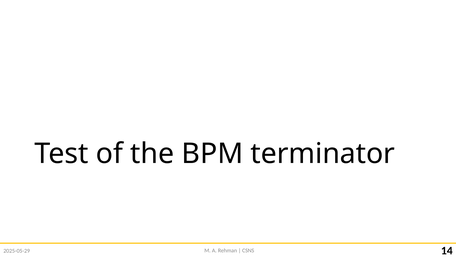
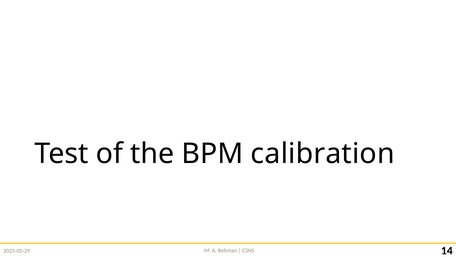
terminator: terminator -> calibration
